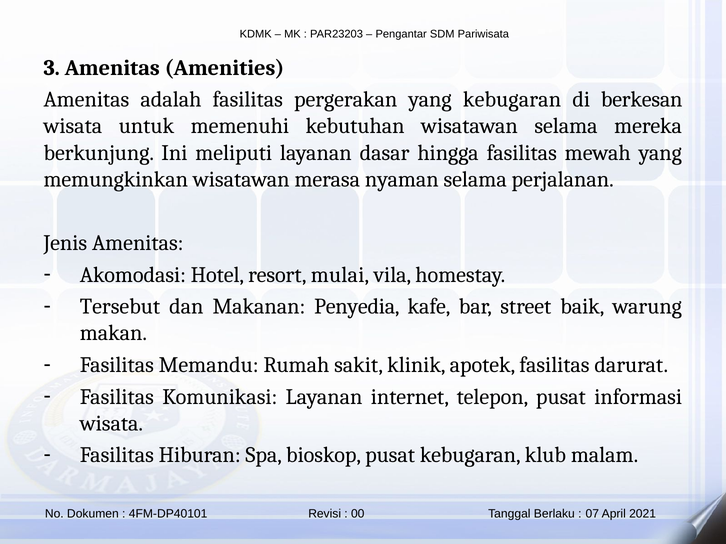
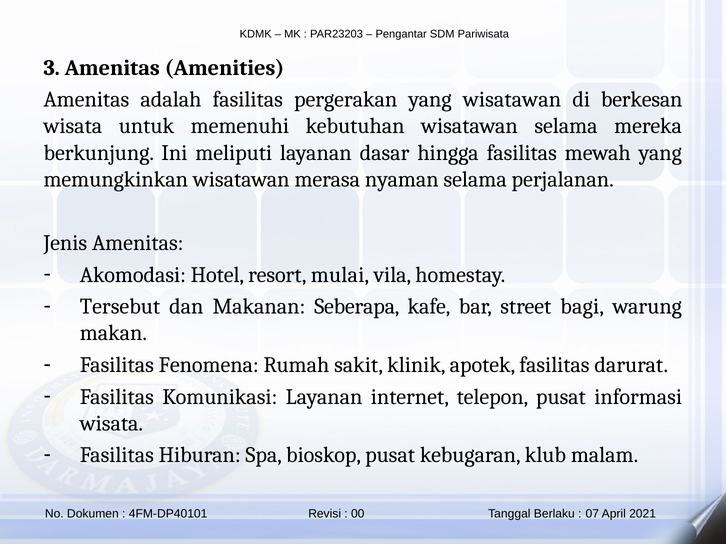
yang kebugaran: kebugaran -> wisatawan
Penyedia: Penyedia -> Seberapa
baik: baik -> bagi
Memandu: Memandu -> Fenomena
